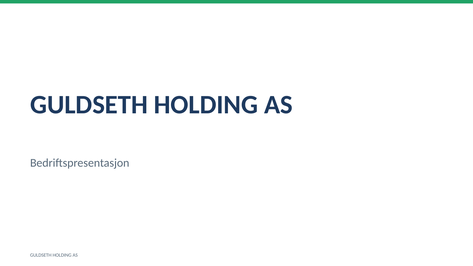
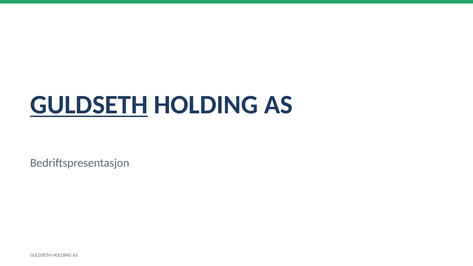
GULDSETH at (89, 105) underline: none -> present
